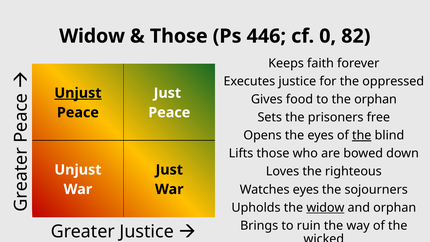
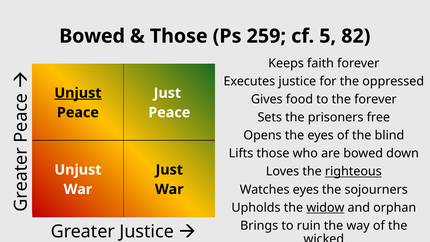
Widow at (92, 36): Widow -> Bowed
446: 446 -> 259
0: 0 -> 5
the orphan: orphan -> forever
the at (362, 135) underline: present -> none
righteous underline: none -> present
